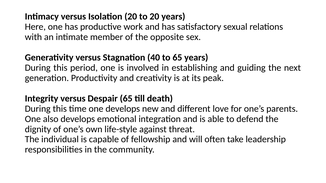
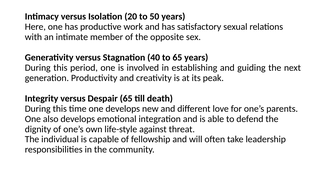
to 20: 20 -> 50
